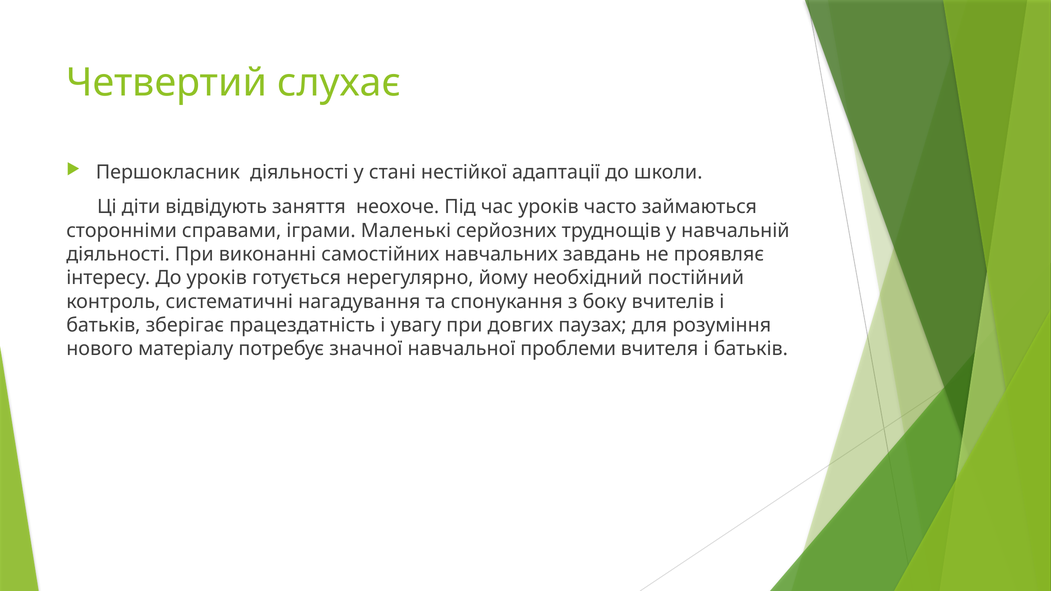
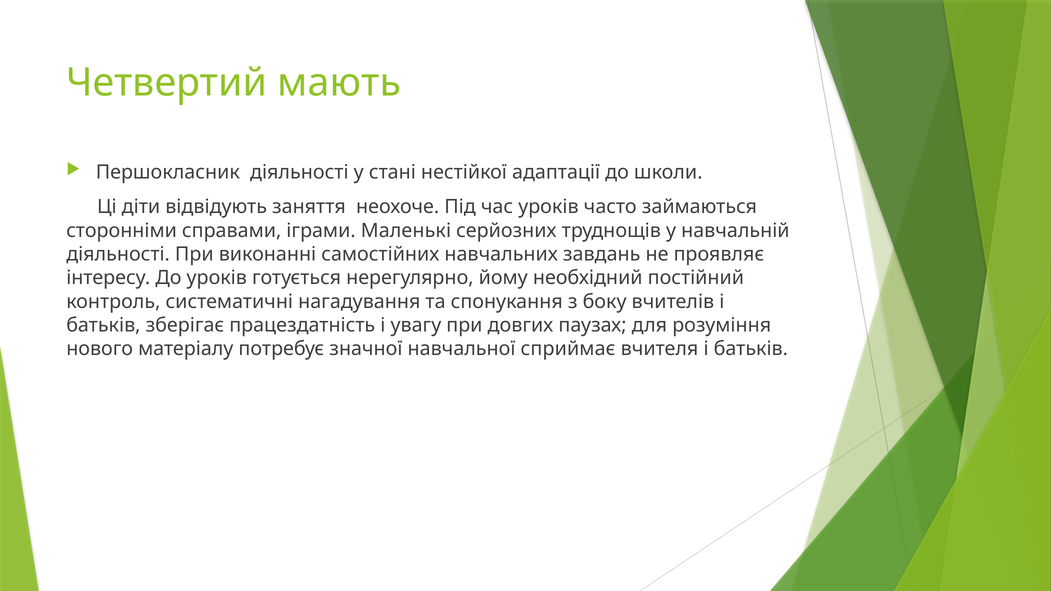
слухає: слухає -> мають
проблеми: проблеми -> сприймає
